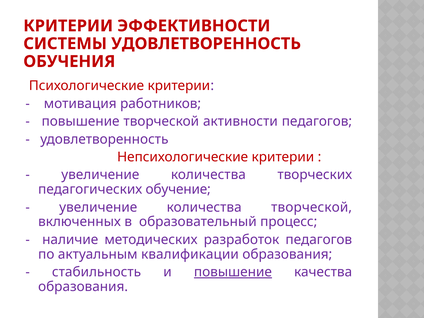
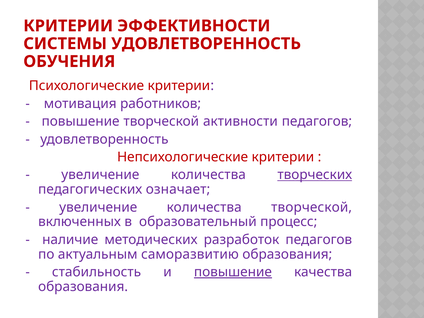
творческих underline: none -> present
обучение: обучение -> означает
квалификации: квалификации -> саморазвитию
